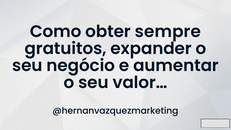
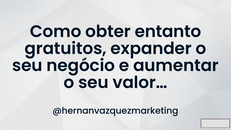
sempre: sempre -> entanto
